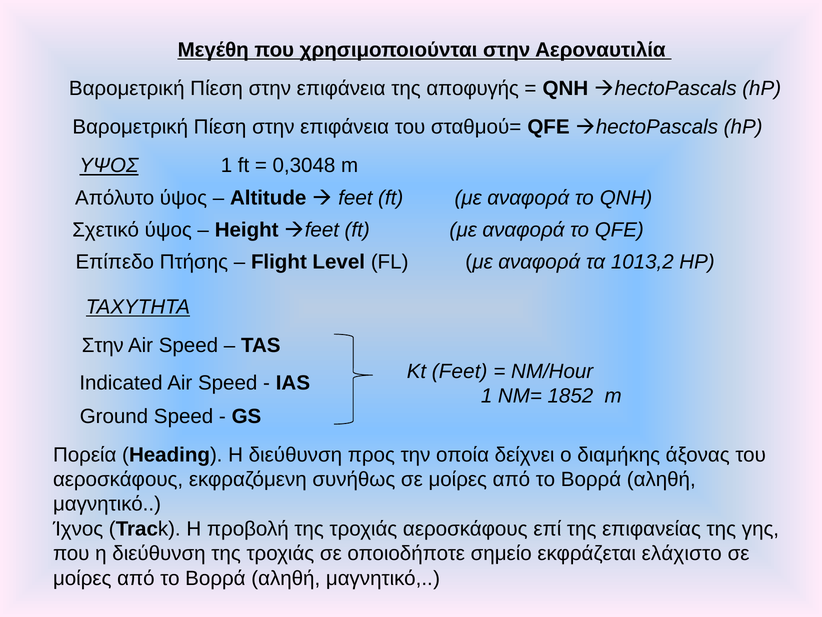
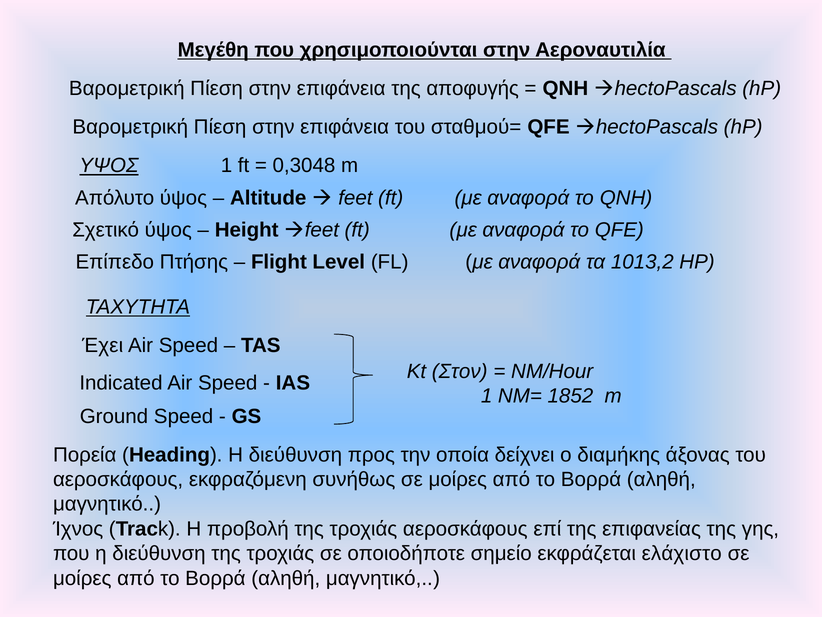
Στην at (103, 345): Στην -> Έχει
Kt Feet: Feet -> Στον
